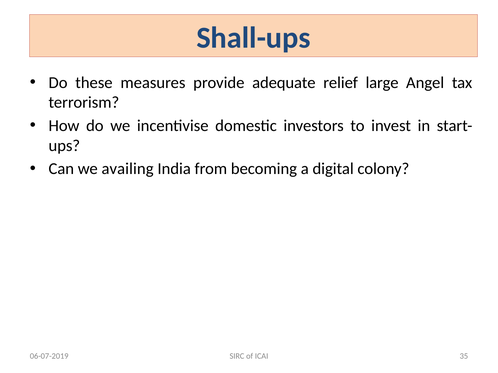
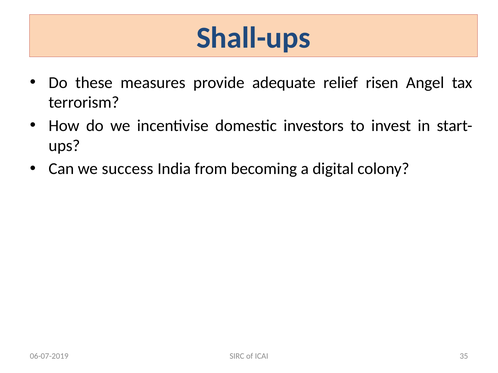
large: large -> risen
availing: availing -> success
